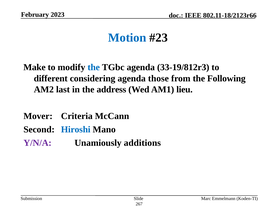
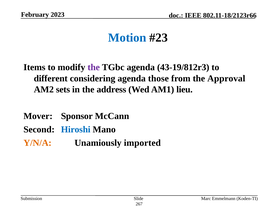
Make: Make -> Items
the at (94, 67) colour: blue -> purple
33-19/812r3: 33-19/812r3 -> 43-19/812r3
Following: Following -> Approval
last: last -> sets
Criteria: Criteria -> Sponsor
Y/N/A colour: purple -> orange
additions: additions -> imported
